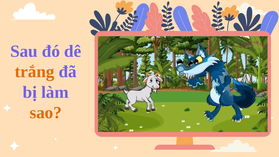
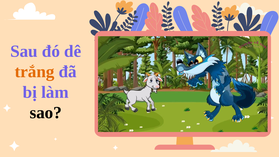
sao colour: orange -> black
